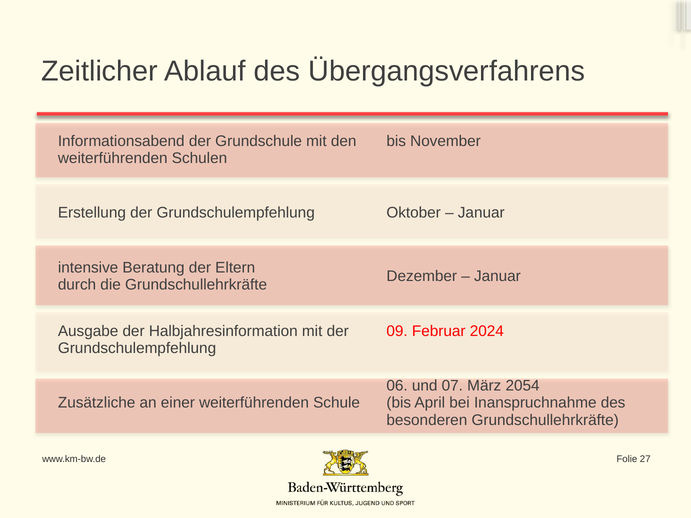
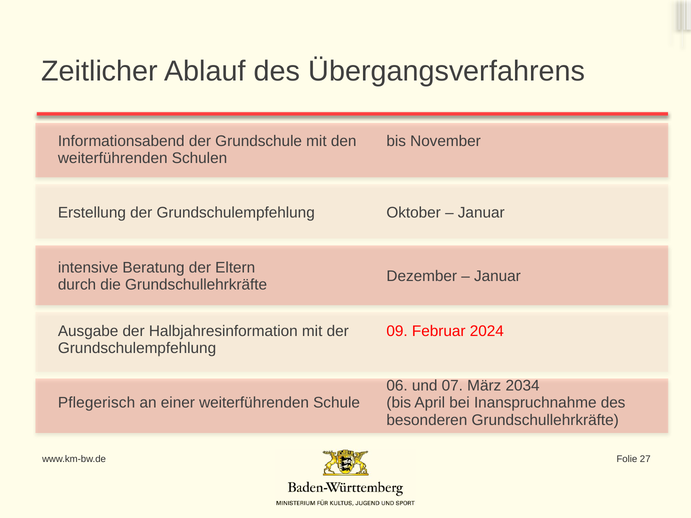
2054: 2054 -> 2034
Zusätzliche: Zusätzliche -> Pflegerisch
